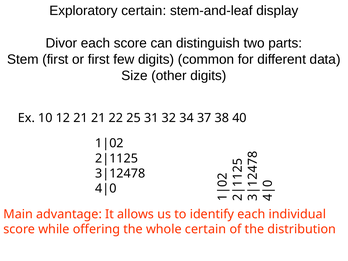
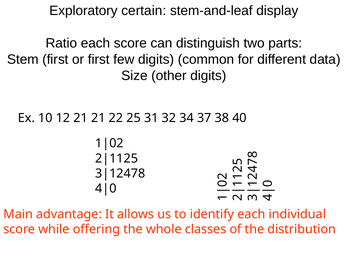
Divor: Divor -> Ratio
whole certain: certain -> classes
